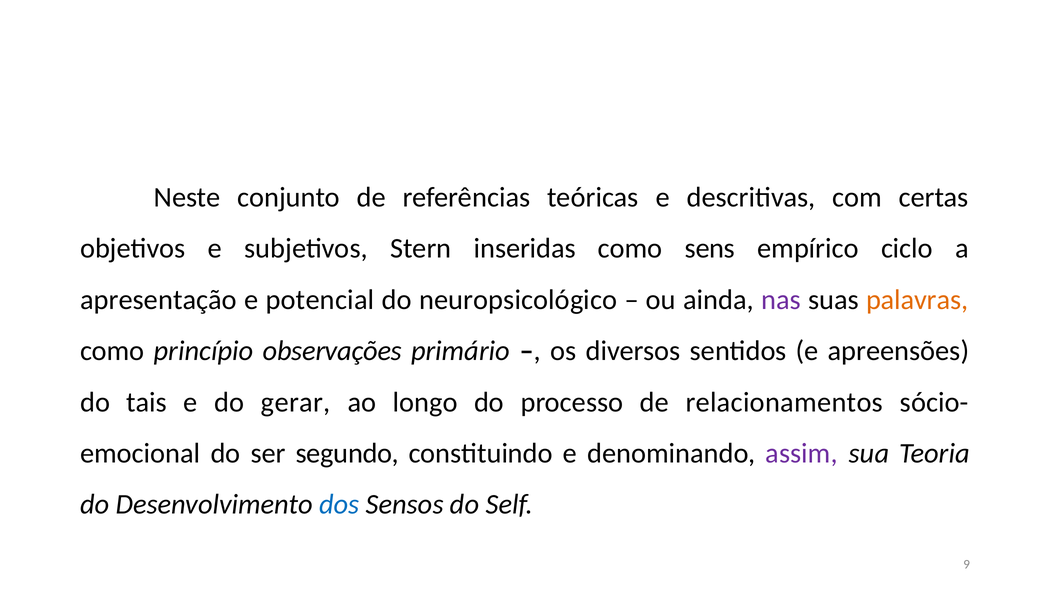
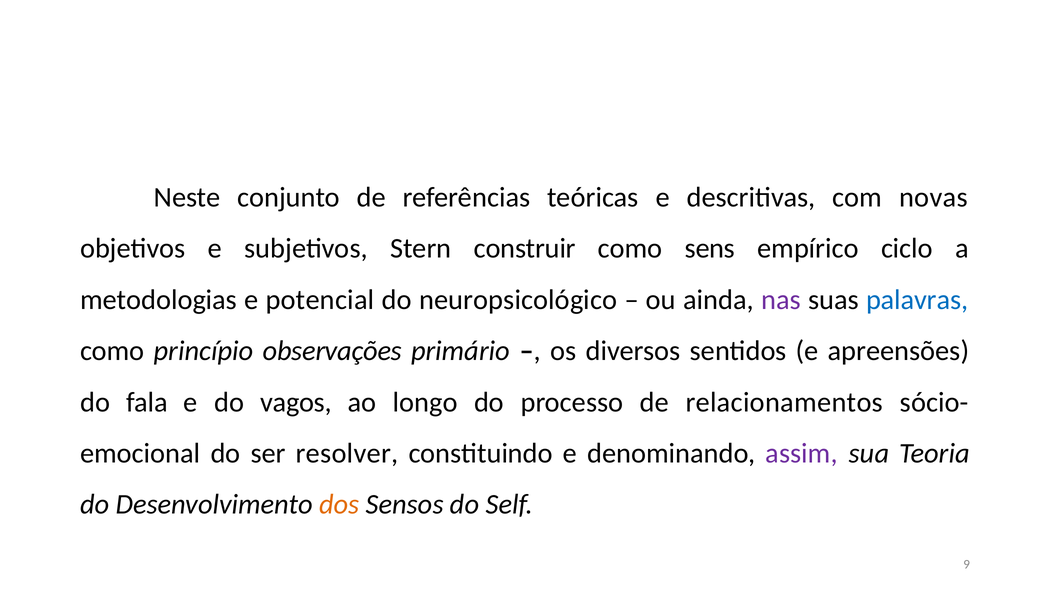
certas: certas -> novas
inseridas: inseridas -> construir
apresentação: apresentação -> metodologias
palavras colour: orange -> blue
tais: tais -> fala
gerar: gerar -> vagos
segundo: segundo -> resolver
dos colour: blue -> orange
